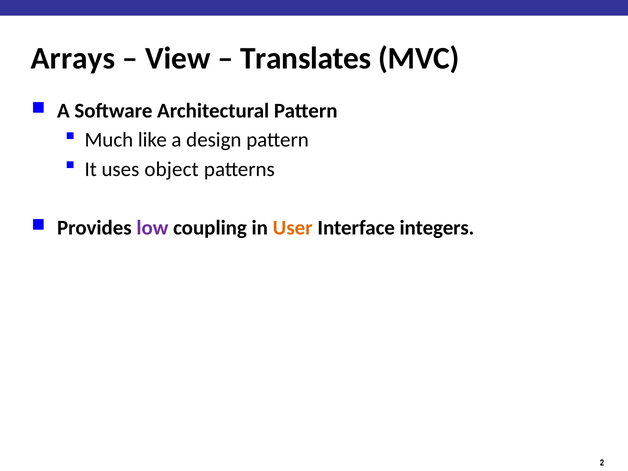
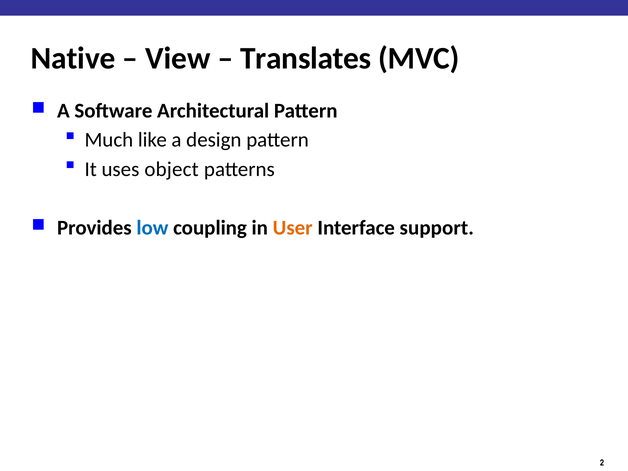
Arrays: Arrays -> Native
low colour: purple -> blue
integers: integers -> support
